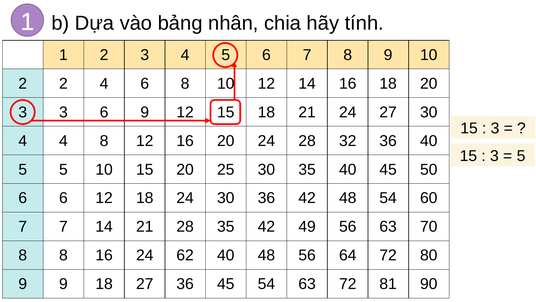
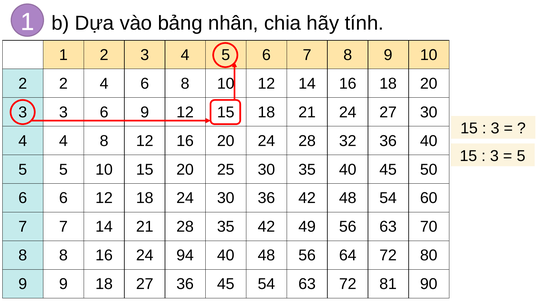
62: 62 -> 94
